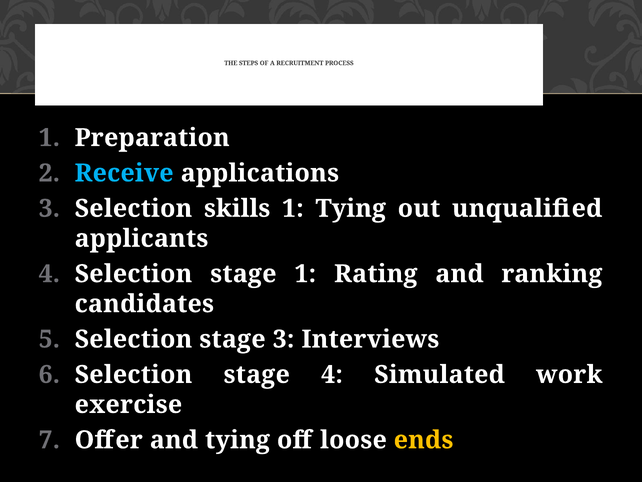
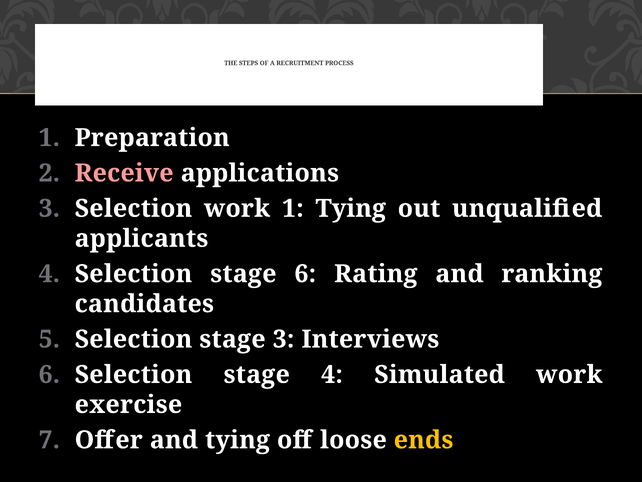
Receive colour: light blue -> pink
Selection skills: skills -> work
stage 1: 1 -> 6
